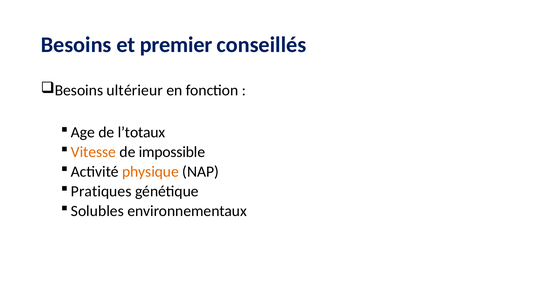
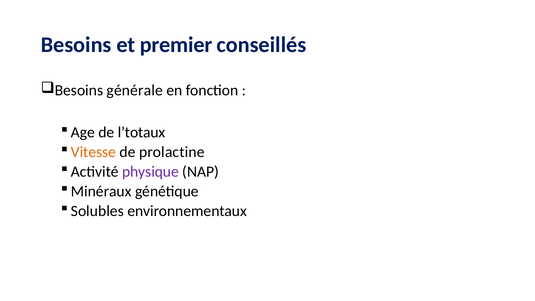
ultérieur: ultérieur -> générale
impossible: impossible -> prolactine
physique colour: orange -> purple
Pratiques: Pratiques -> Minéraux
